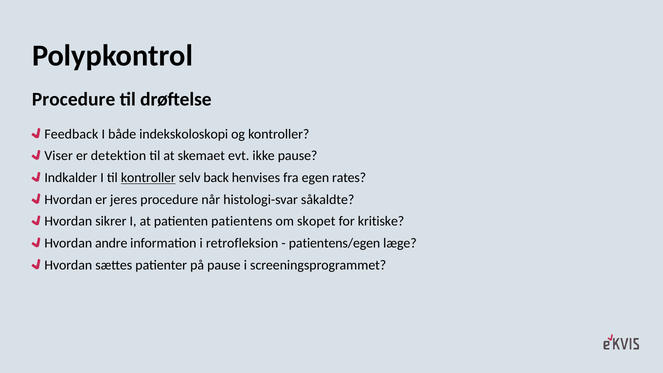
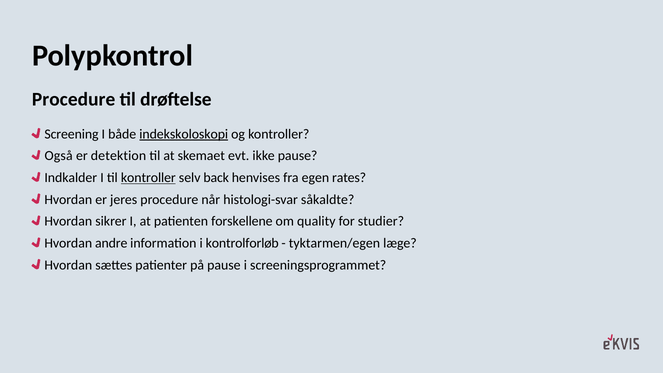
Feedback: Feedback -> Screening
indekskoloskopi underline: none -> present
Viser: Viser -> Også
patientens: patientens -> forskellene
skopet: skopet -> quality
kritiske: kritiske -> studier
retrofleksion: retrofleksion -> kontrolforløb
patientens/egen: patientens/egen -> tyktarmen/egen
